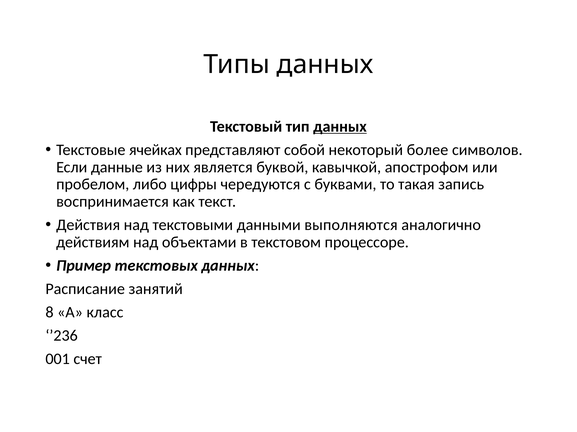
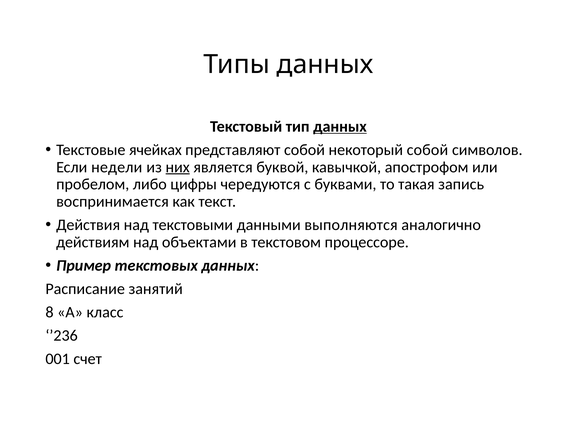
некоторый более: более -> собой
данные: данные -> недели
них underline: none -> present
